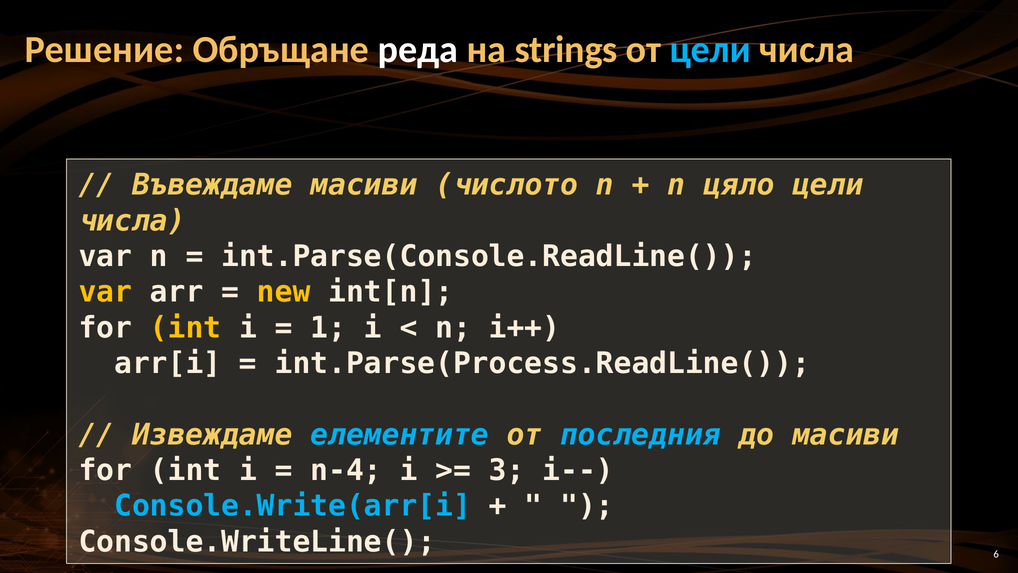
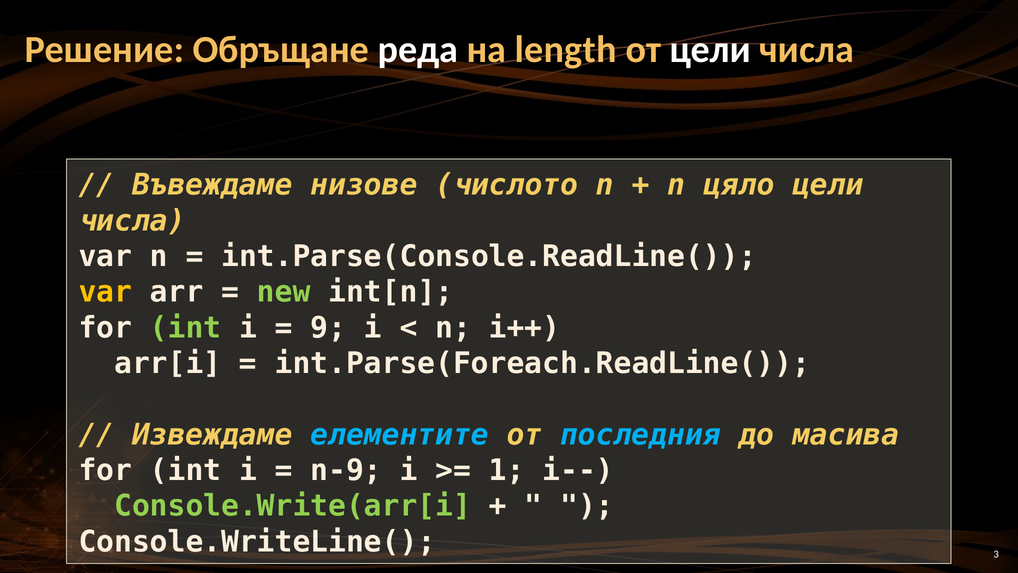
strings: strings -> length
цели at (710, 49) colour: light blue -> white
Въвеждаме масиви: масиви -> низове
new colour: yellow -> light green
int at (186, 328) colour: yellow -> light green
1: 1 -> 9
int.Parse(Process.ReadLine(: int.Parse(Process.ReadLine( -> int.Parse(Foreach.ReadLine(
до масиви: масиви -> масива
n-4: n-4 -> n-9
3: 3 -> 1
Console.Write(arr[i colour: light blue -> light green
6: 6 -> 3
